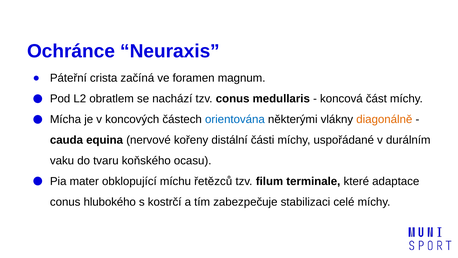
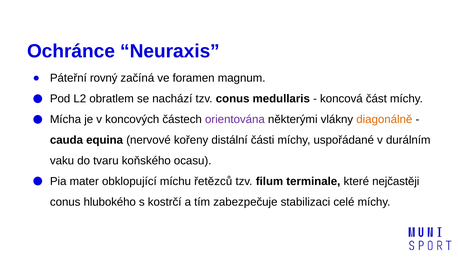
crista: crista -> rovný
orientována colour: blue -> purple
adaptace: adaptace -> nejčastěji
